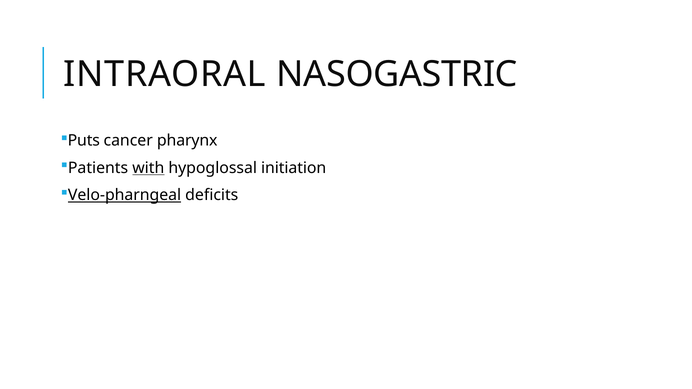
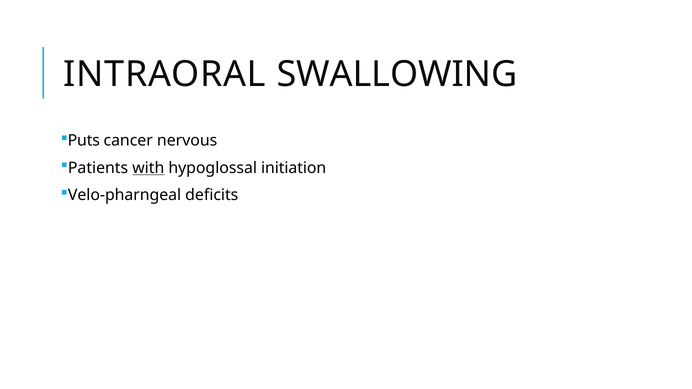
NASOGASTRIC: NASOGASTRIC -> SWALLOWING
pharynx: pharynx -> nervous
Velo-pharngeal underline: present -> none
